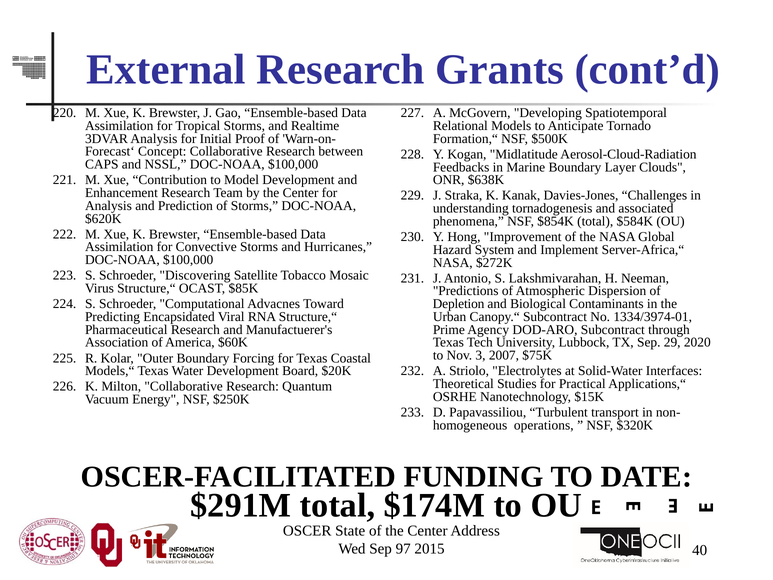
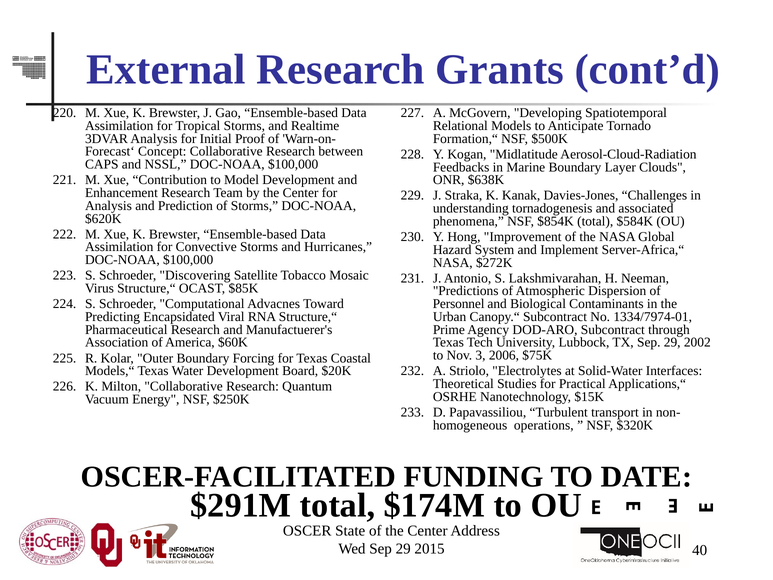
Depletion: Depletion -> Personnel
1334/3974-01: 1334/3974-01 -> 1334/7974-01
2020: 2020 -> 2002
2007: 2007 -> 2006
Wed Sep 97: 97 -> 29
